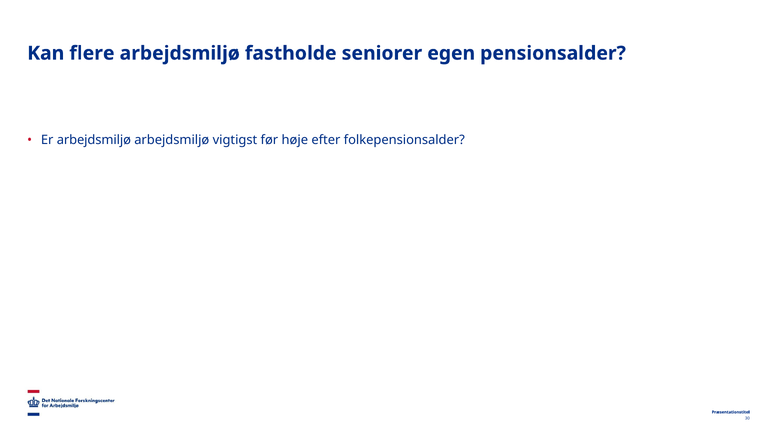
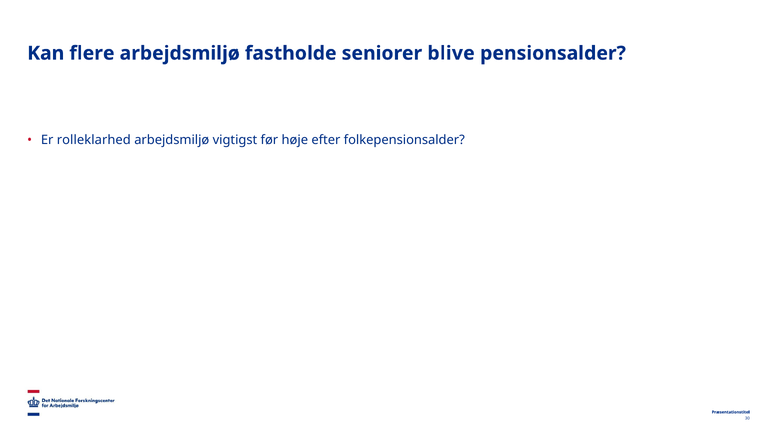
egen: egen -> blive
Er arbejdsmiljø: arbejdsmiljø -> rolleklarhed
